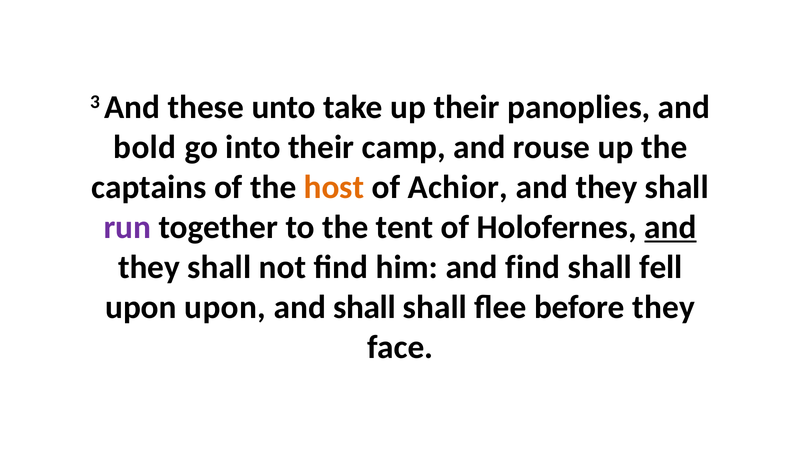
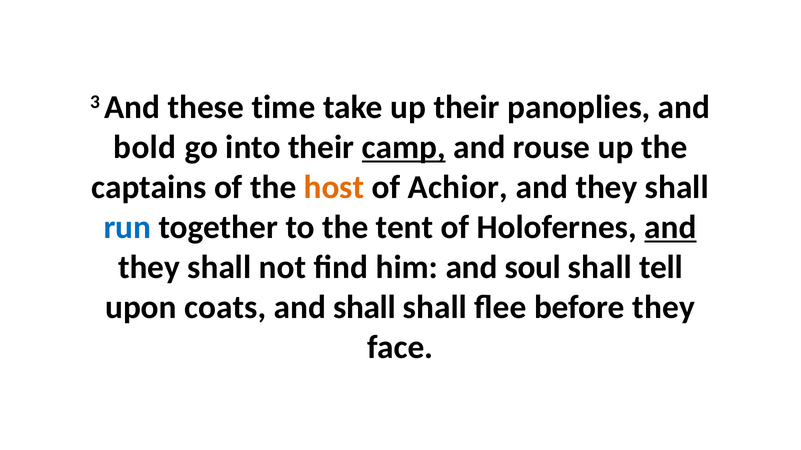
unto: unto -> time
camp underline: none -> present
run colour: purple -> blue
and find: find -> soul
fell: fell -> tell
upon upon: upon -> coats
